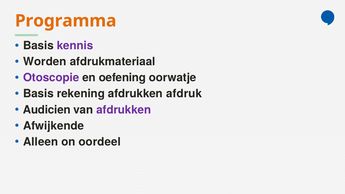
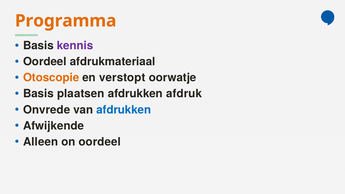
Worden at (45, 62): Worden -> Oordeel
Otoscopie colour: purple -> orange
oefening: oefening -> verstopt
rekening: rekening -> plaatsen
Audicien: Audicien -> Onvrede
afdrukken at (124, 110) colour: purple -> blue
